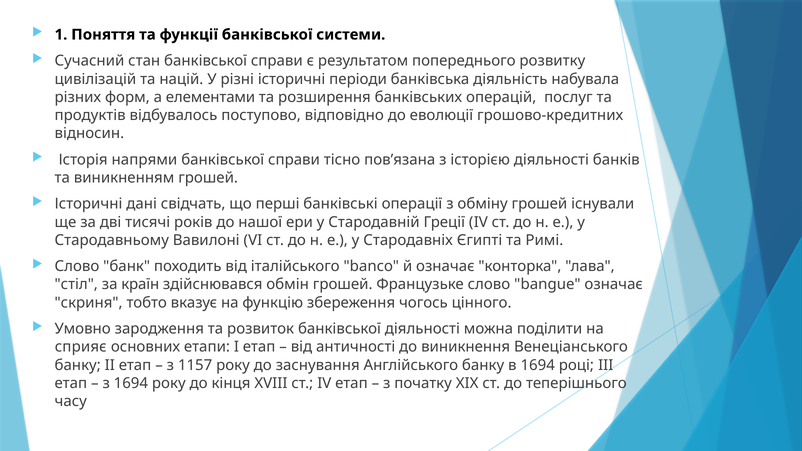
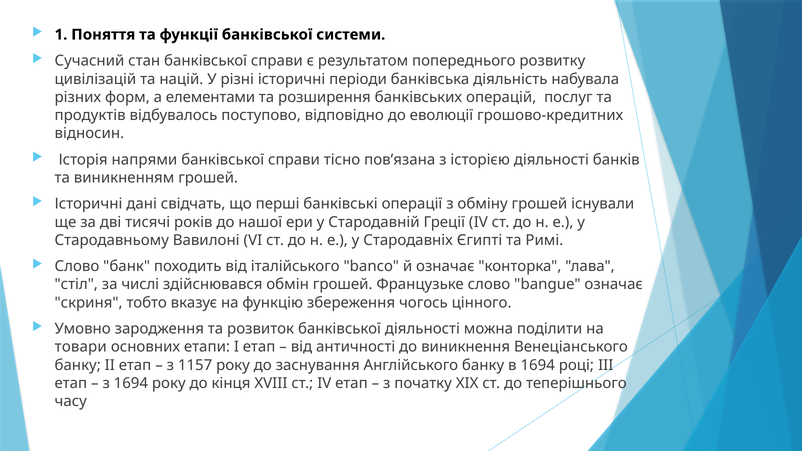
країн: країн -> числі
сприяє: сприяє -> товари
